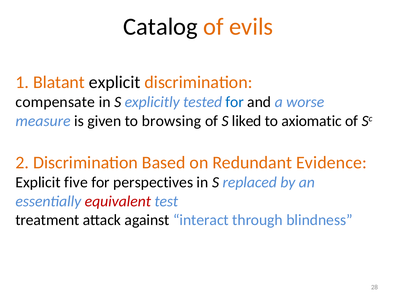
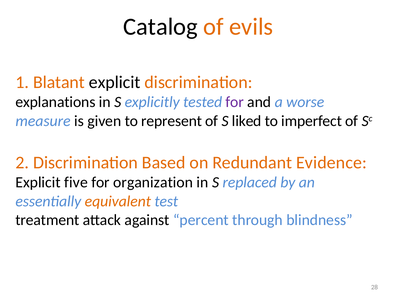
compensate: compensate -> explanations
for at (235, 102) colour: blue -> purple
browsing: browsing -> represent
axiomatic: axiomatic -> imperfect
perspectives: perspectives -> organization
equivalent colour: red -> orange
interact: interact -> percent
